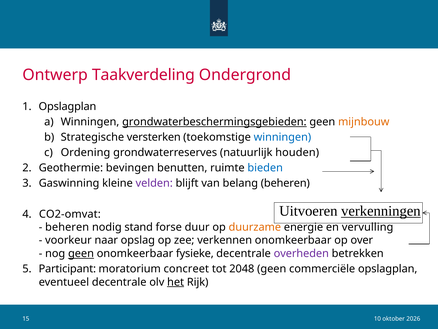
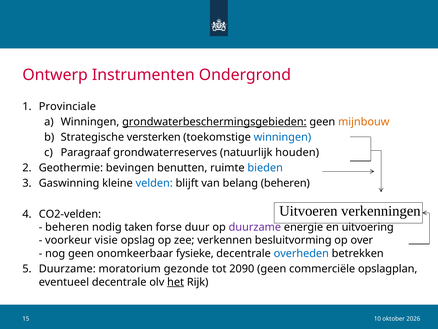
Taakverdeling: Taakverdeling -> Instrumenten
Opslagplan at (67, 106): Opslagplan -> Provinciale
Ordening: Ordening -> Paragraaf
velden colour: purple -> blue
verkenningen underline: present -> none
CO2-omvat: CO2-omvat -> CO2-velden
stand: stand -> taken
duurzame at (255, 227) colour: orange -> purple
vervulling: vervulling -> uitvoering
naar: naar -> visie
verkennen onomkeerbaar: onomkeerbaar -> besluitvorming
geen at (81, 253) underline: present -> none
overheden colour: purple -> blue
Participant at (67, 268): Participant -> Duurzame
concreet: concreet -> gezonde
2048: 2048 -> 2090
